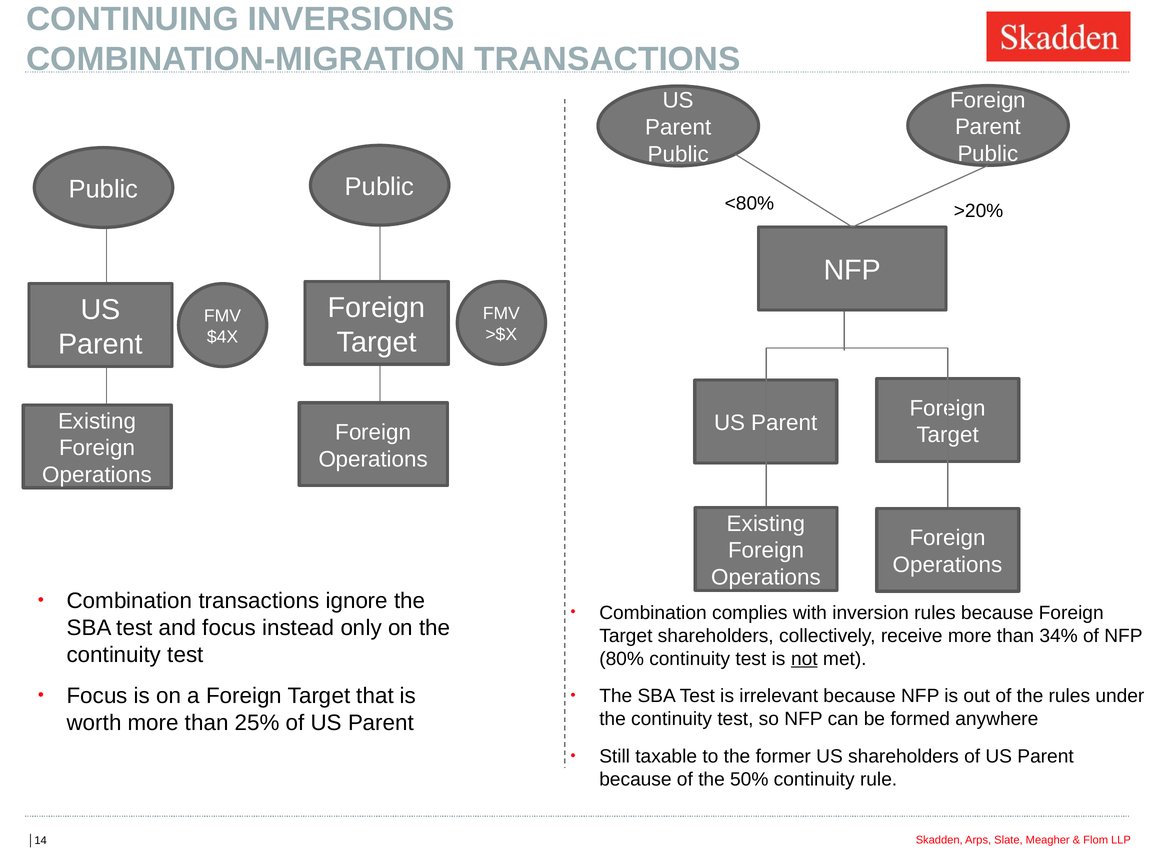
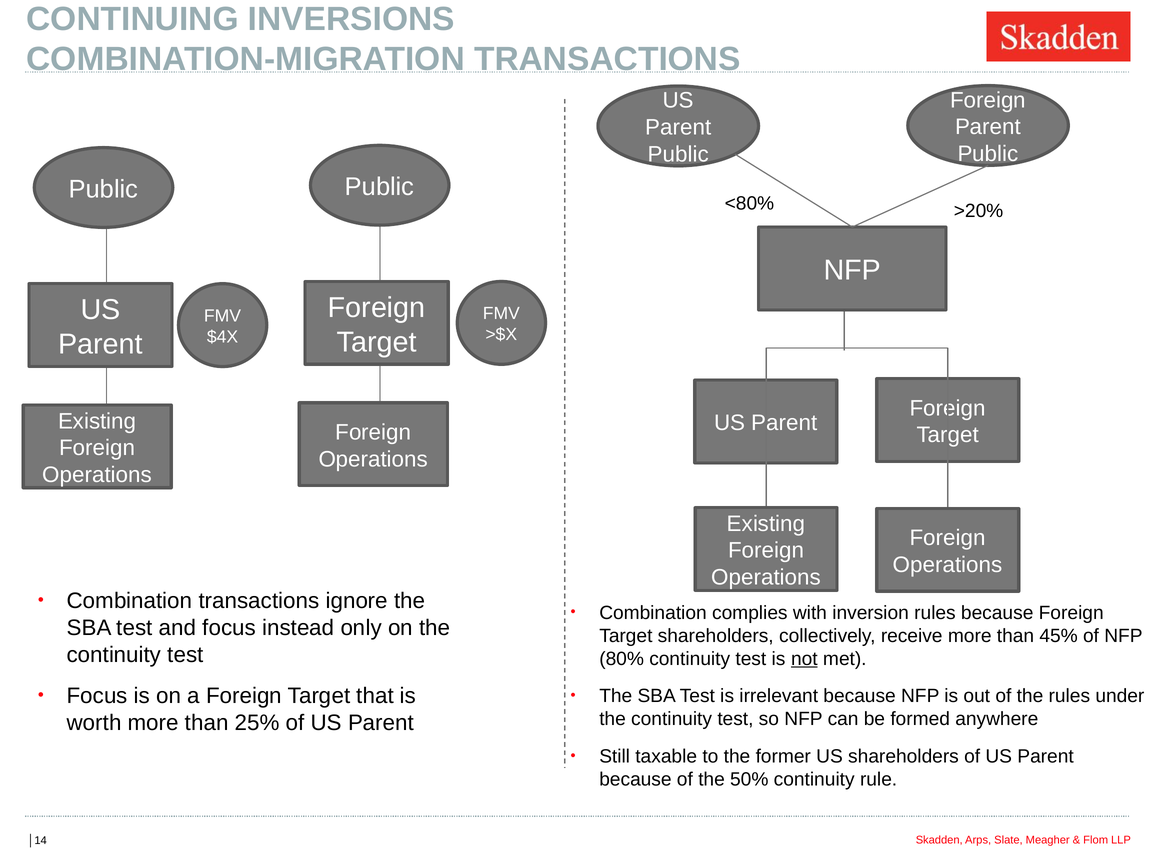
34%: 34% -> 45%
